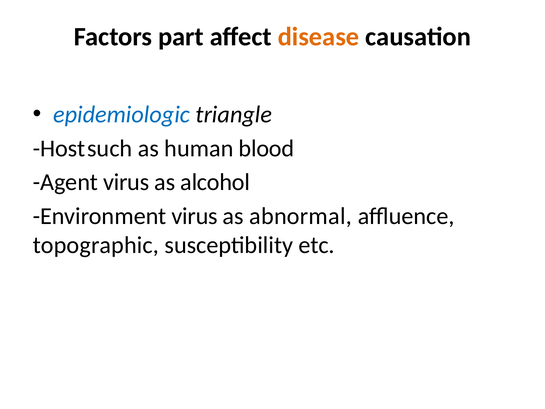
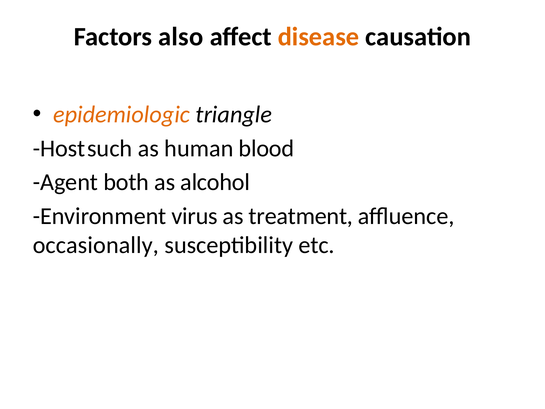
part: part -> also
epidemiologic colour: blue -> orange
Agent virus: virus -> both
abnormal: abnormal -> treatment
topographic: topographic -> occasionally
